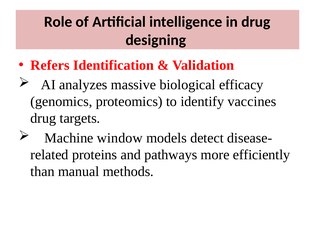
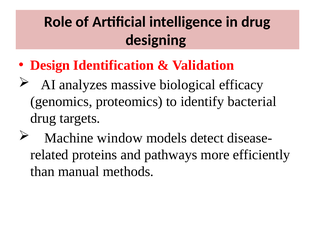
Refers: Refers -> Design
vaccines: vaccines -> bacterial
